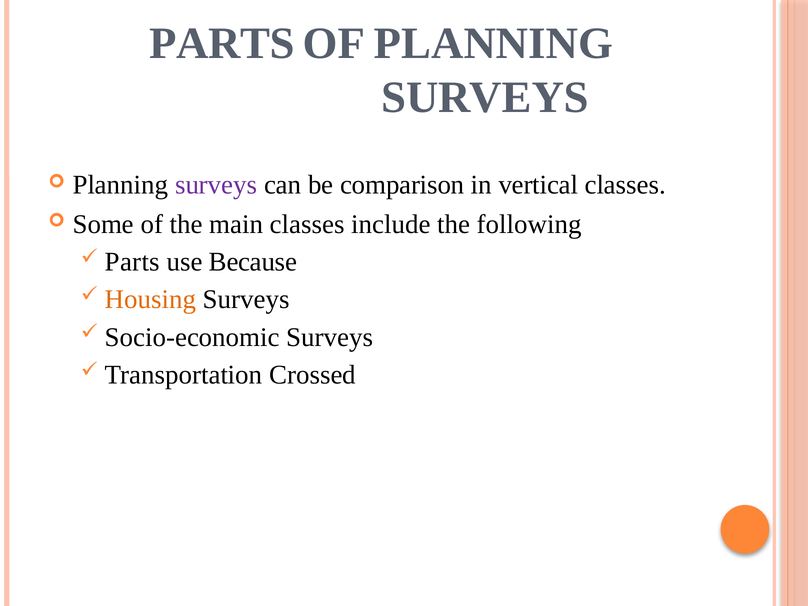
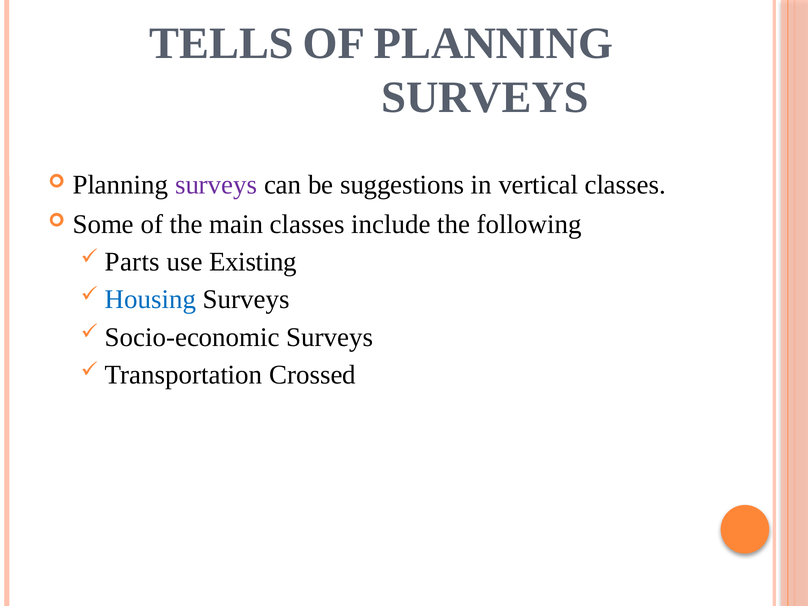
PARTS at (222, 44): PARTS -> TELLS
comparison: comparison -> suggestions
Because: Because -> Existing
Housing colour: orange -> blue
